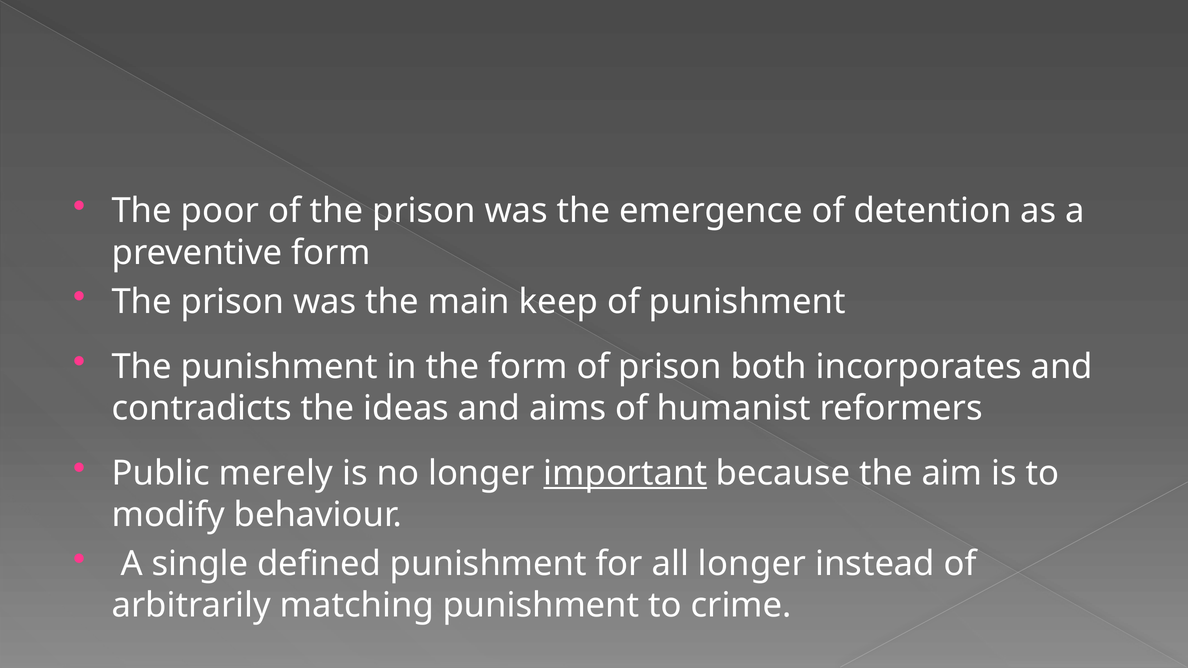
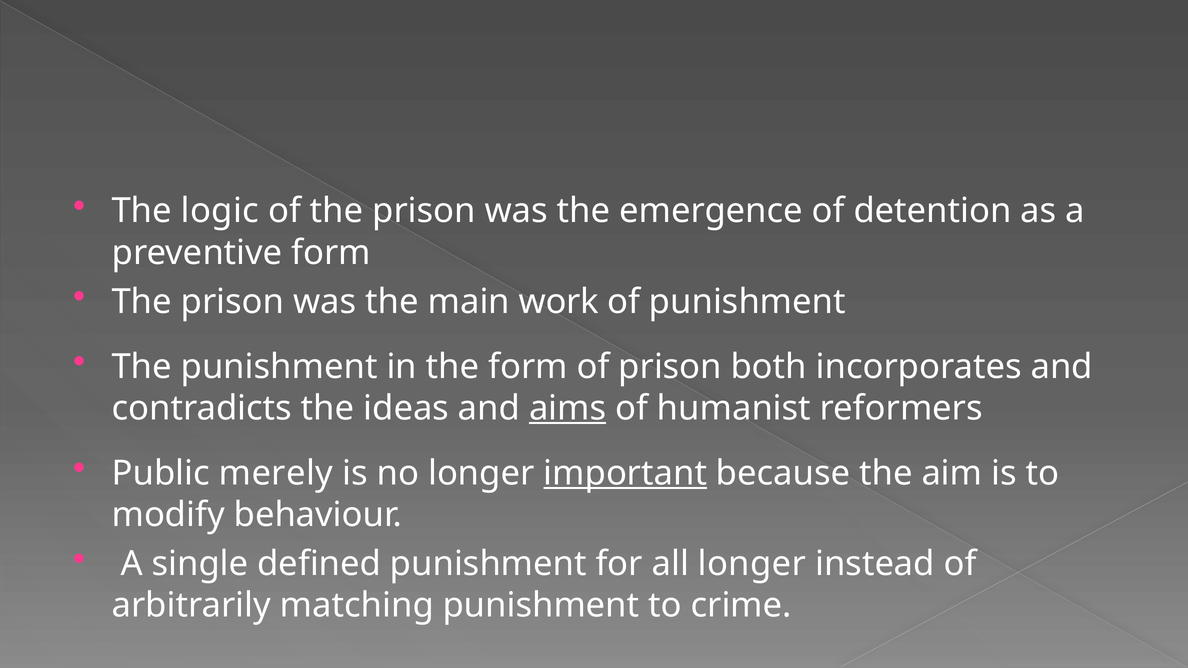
poor: poor -> logic
keep: keep -> work
aims underline: none -> present
